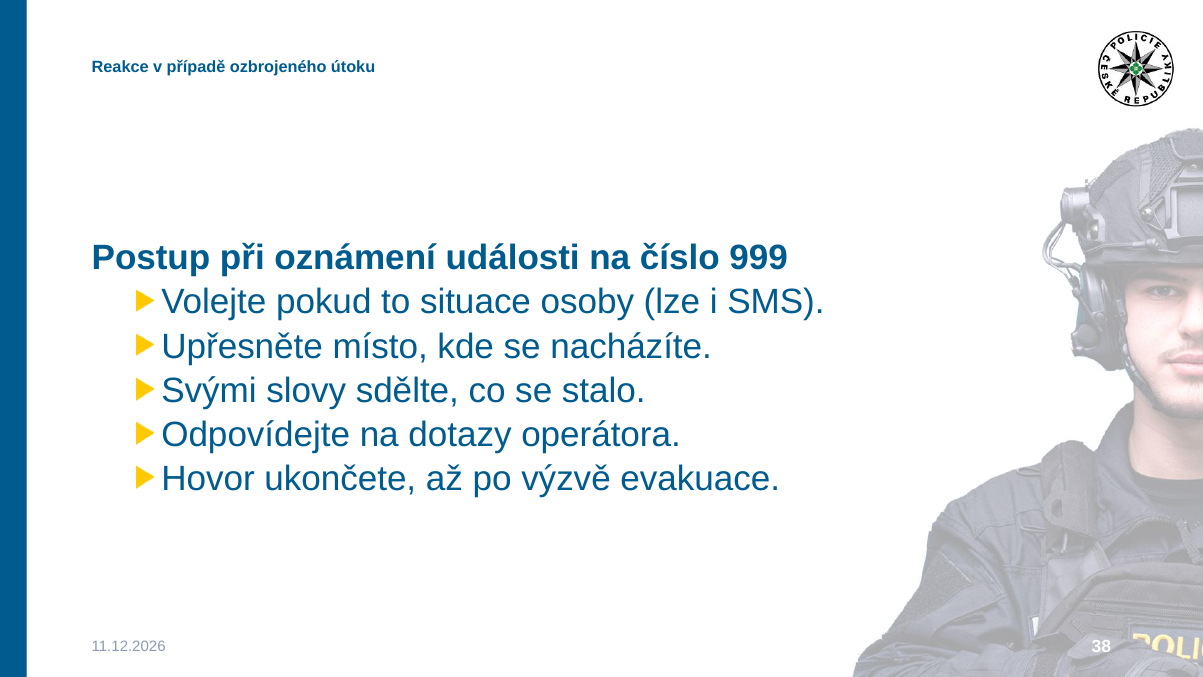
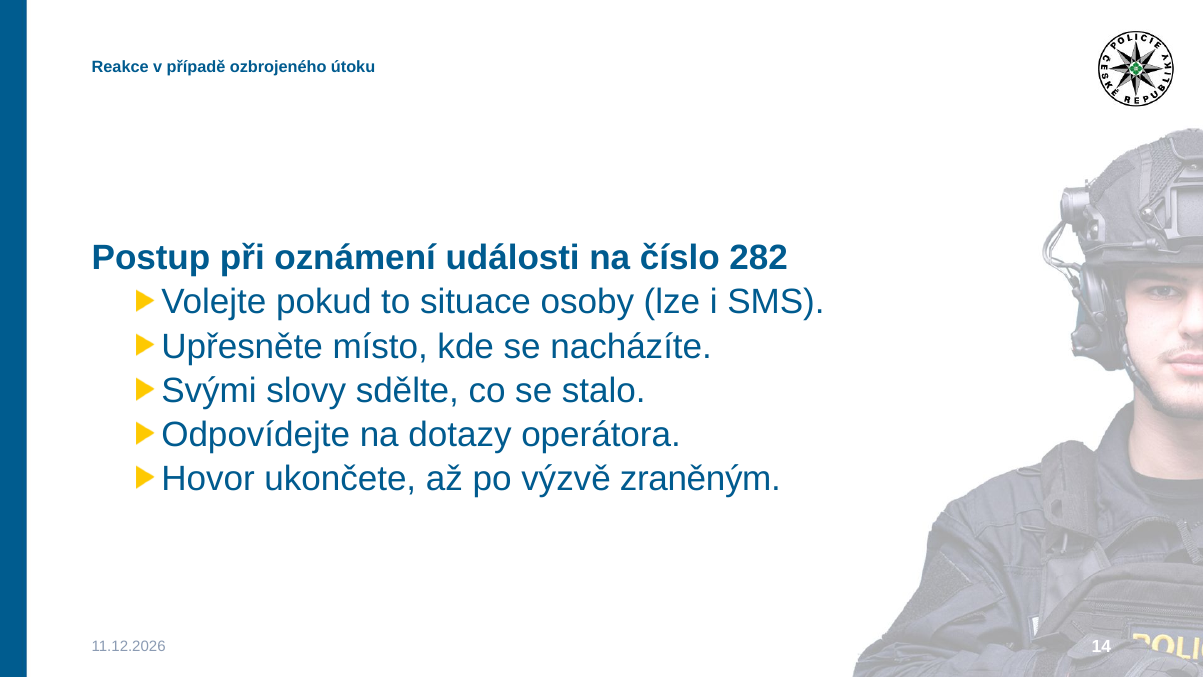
999: 999 -> 282
evakuace: evakuace -> zraněným
38: 38 -> 14
